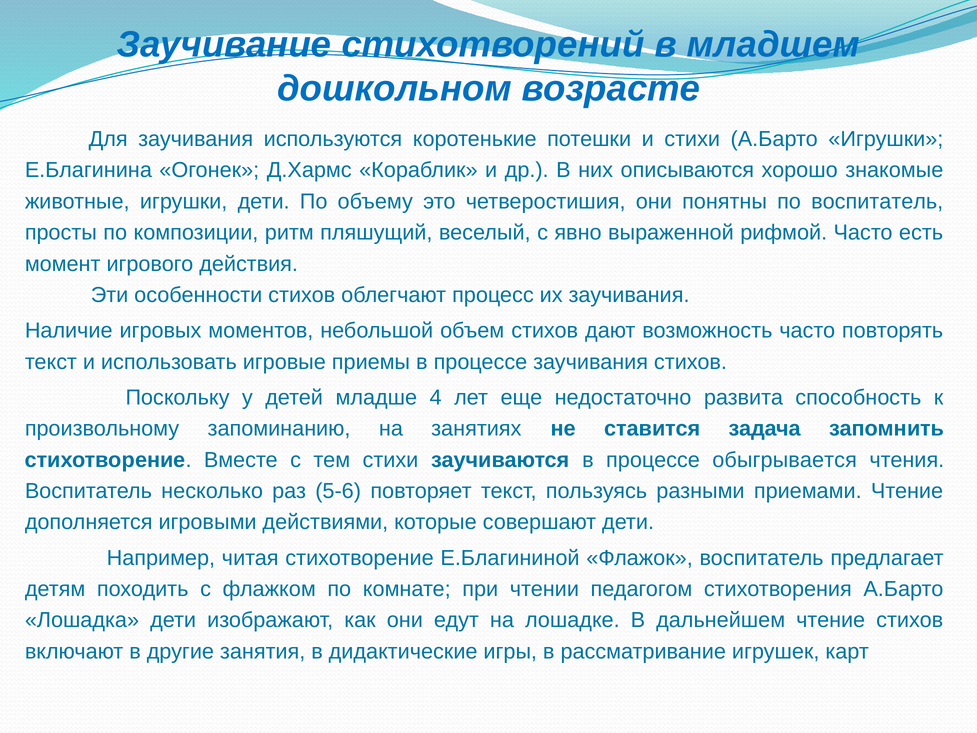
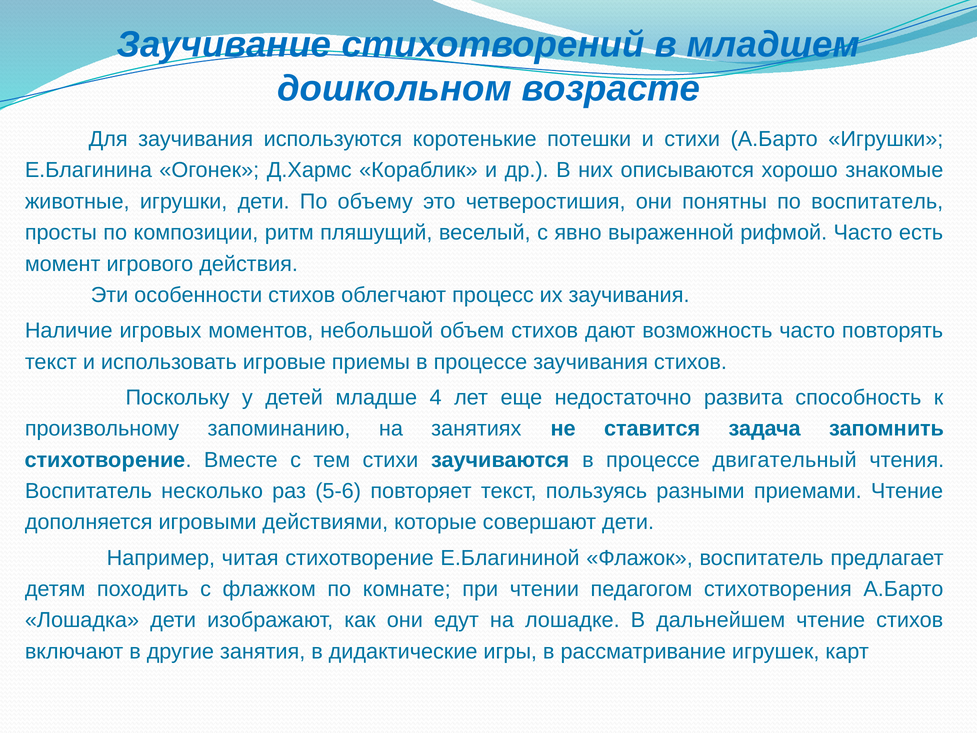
обыгрывается: обыгрывается -> двигательный
